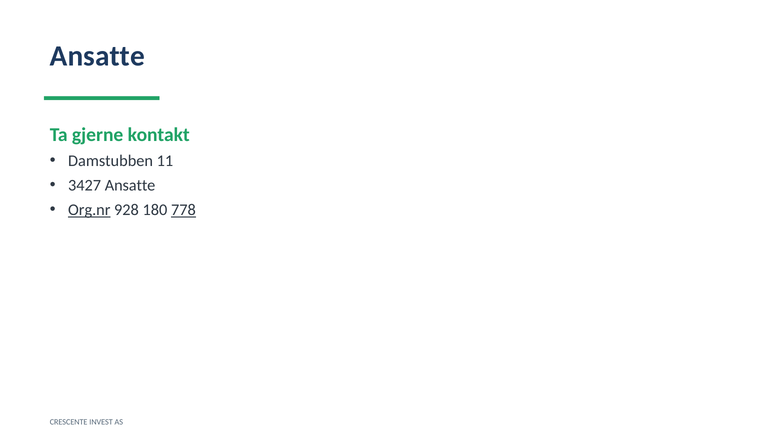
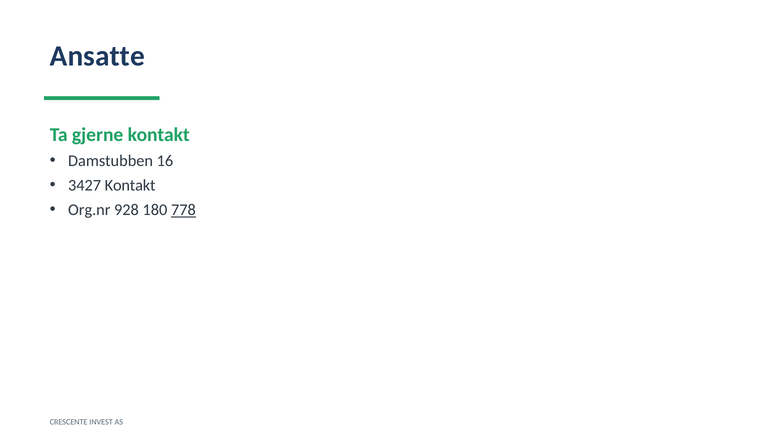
11: 11 -> 16
3427 Ansatte: Ansatte -> Kontakt
Org.nr underline: present -> none
